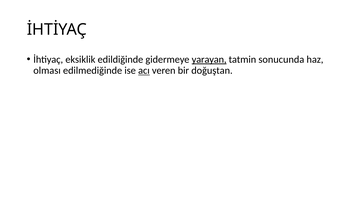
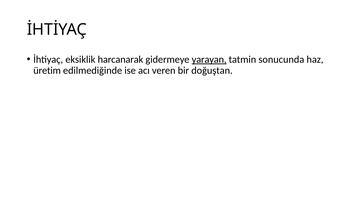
edildiğinde: edildiğinde -> harcanarak
olması: olması -> üretim
acı underline: present -> none
